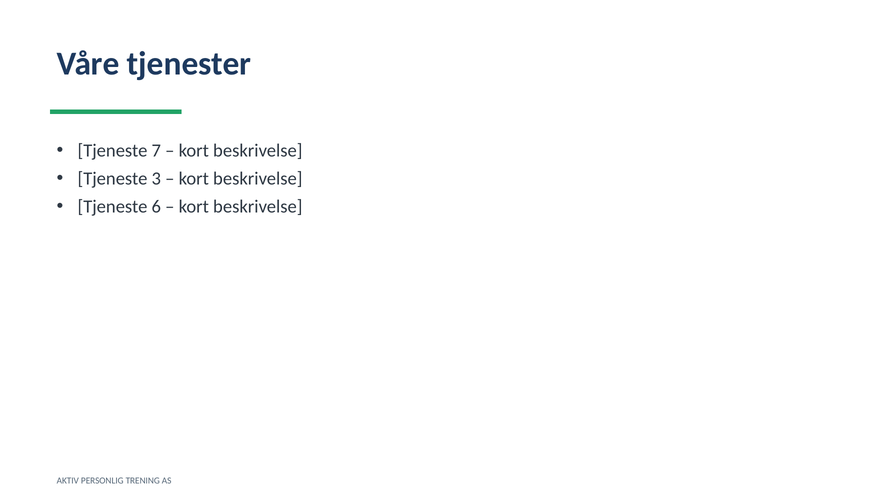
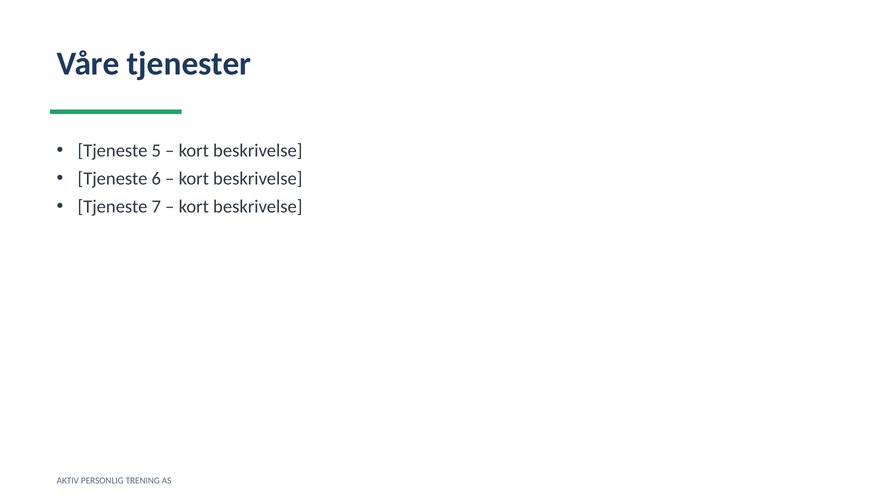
7: 7 -> 5
3: 3 -> 6
6: 6 -> 7
